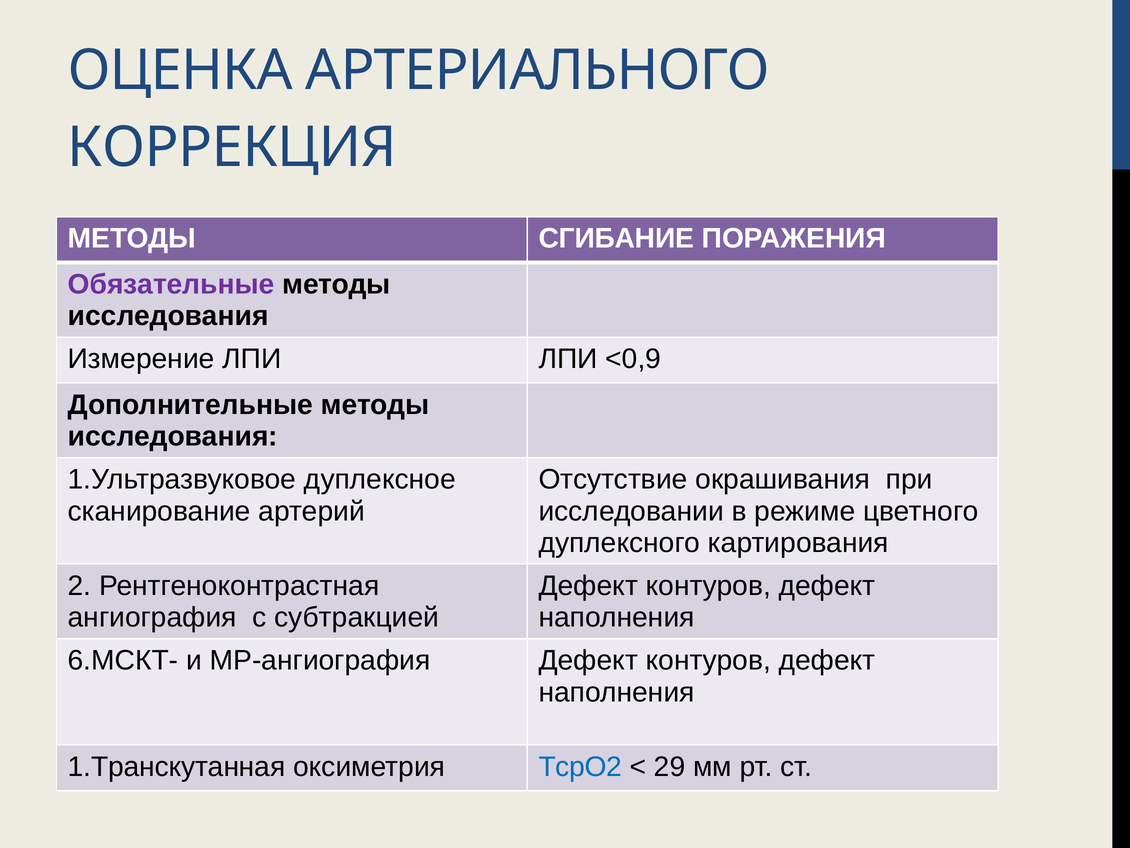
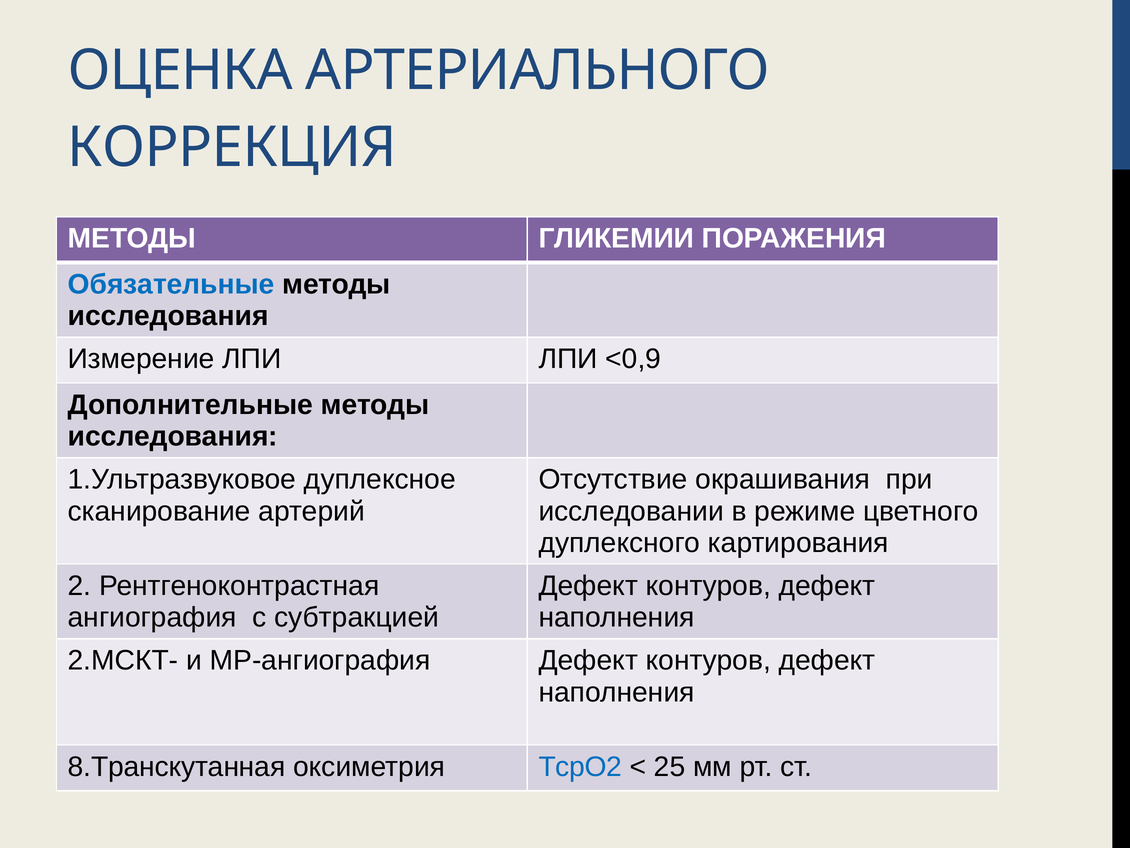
СГИБАНИЕ: СГИБАНИЕ -> ГЛИКЕМИИ
Обязательные colour: purple -> blue
6.МСКТ-: 6.МСКТ- -> 2.МСКТ-
1.Транскутанная: 1.Транскутанная -> 8.Транскутанная
29: 29 -> 25
